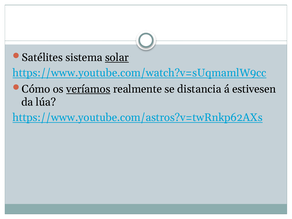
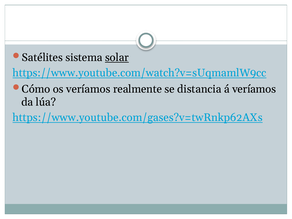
veríamos at (88, 89) underline: present -> none
á estivesen: estivesen -> veríamos
https://www.youtube.com/astros?v=twRnkp62AXs: https://www.youtube.com/astros?v=twRnkp62AXs -> https://www.youtube.com/gases?v=twRnkp62AXs
